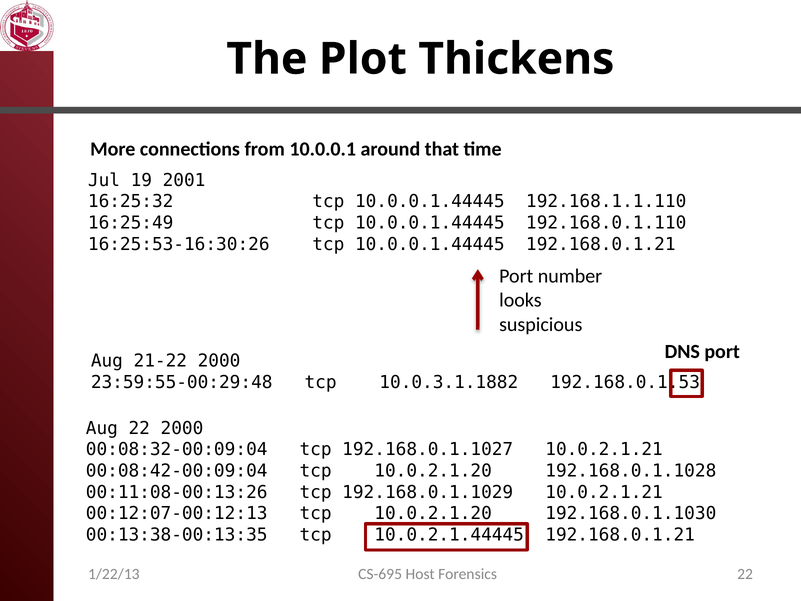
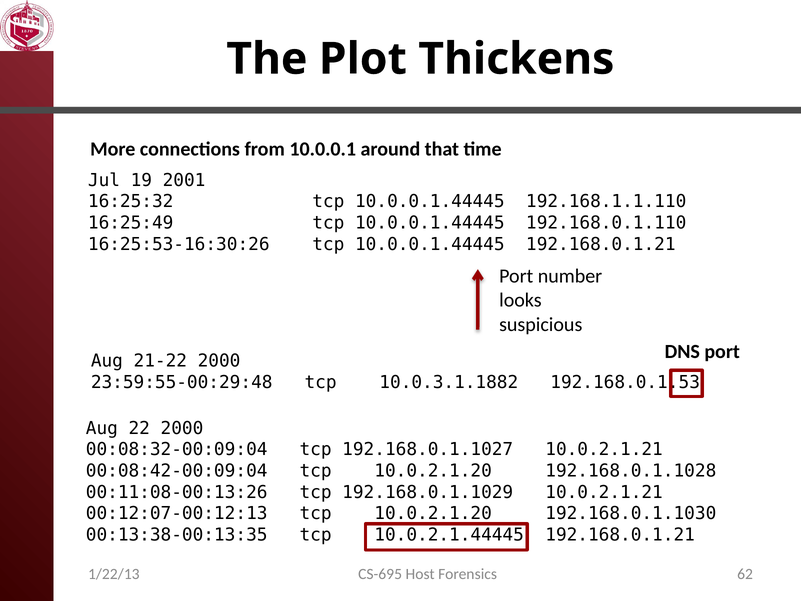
Forensics 22: 22 -> 62
